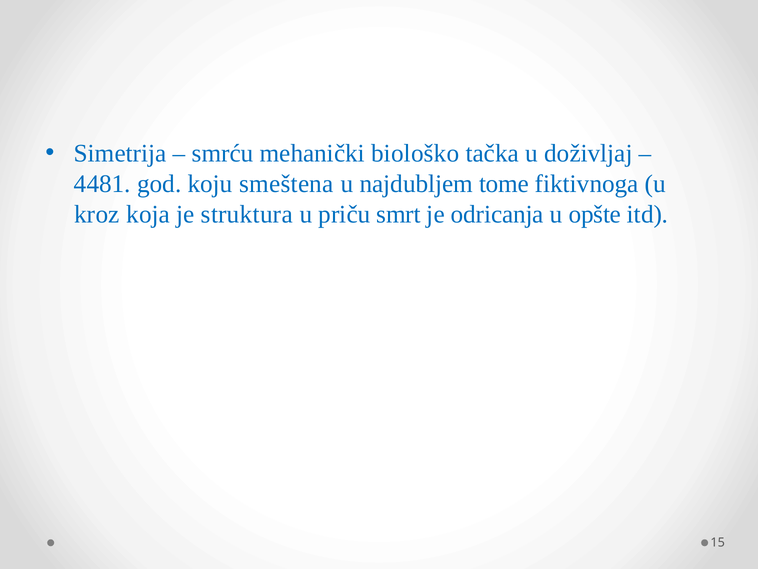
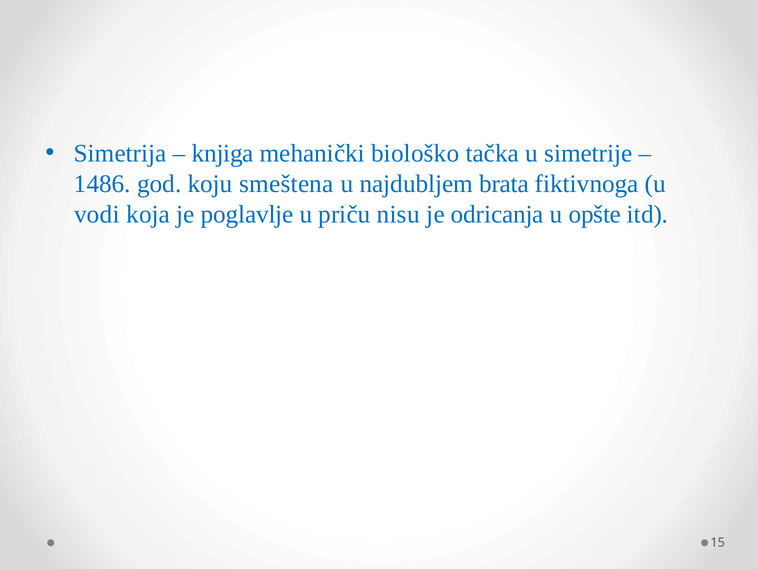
smrću: smrću -> knjiga
doživljaj: doživljaj -> simetrije
4481: 4481 -> 1486
tome: tome -> brata
kroz: kroz -> vodi
struktura: struktura -> poglavlje
smrt: smrt -> nisu
